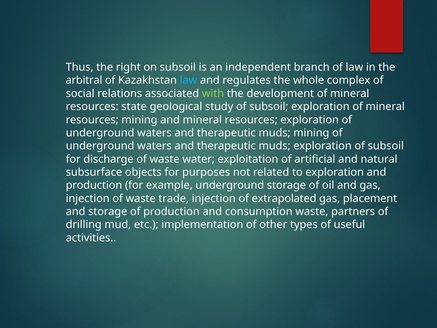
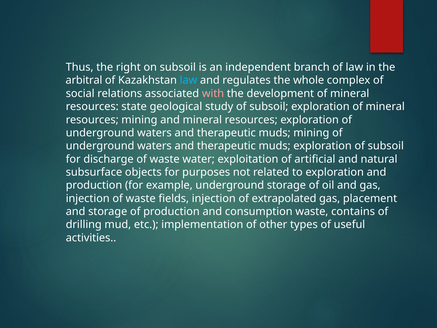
with colour: light green -> pink
trade: trade -> fields
partners: partners -> contains
